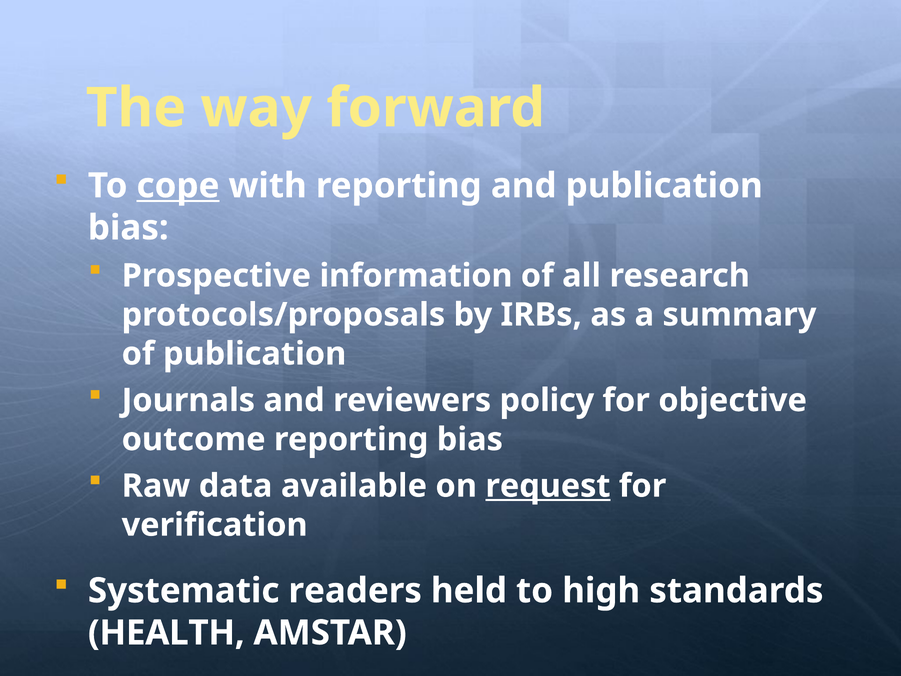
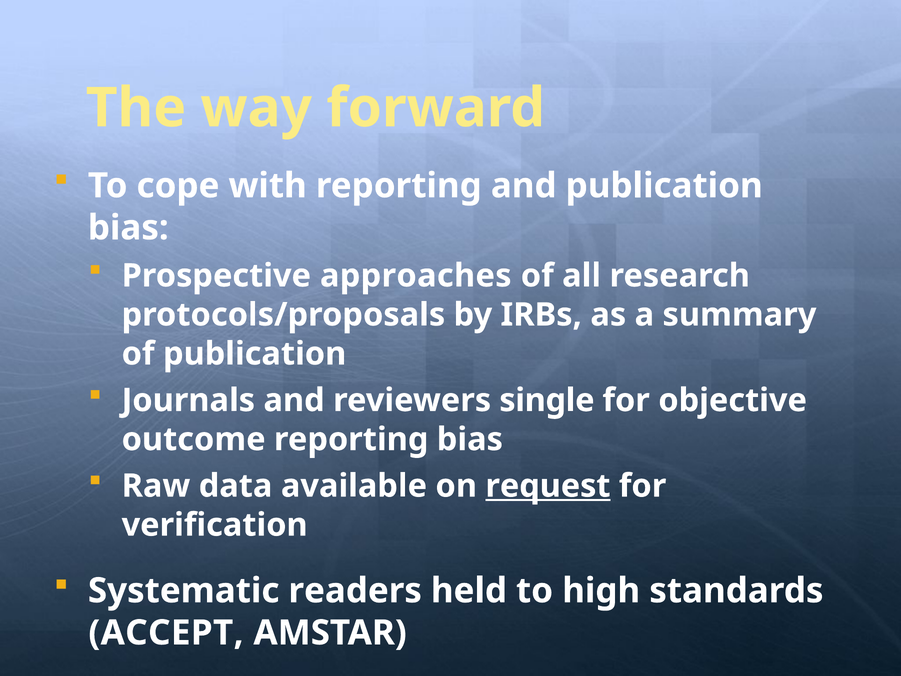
cope underline: present -> none
information: information -> approaches
policy: policy -> single
HEALTH: HEALTH -> ACCEPT
